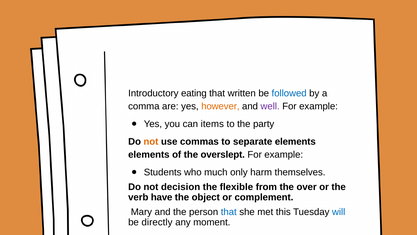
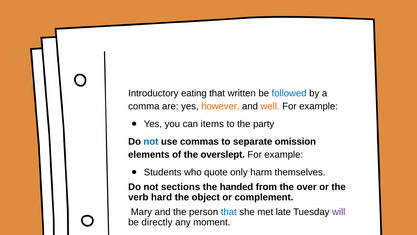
well colour: purple -> orange
not at (151, 141) colour: orange -> blue
separate elements: elements -> omission
much: much -> quote
decision: decision -> sections
flexible: flexible -> handed
have: have -> hard
this: this -> late
will colour: blue -> purple
